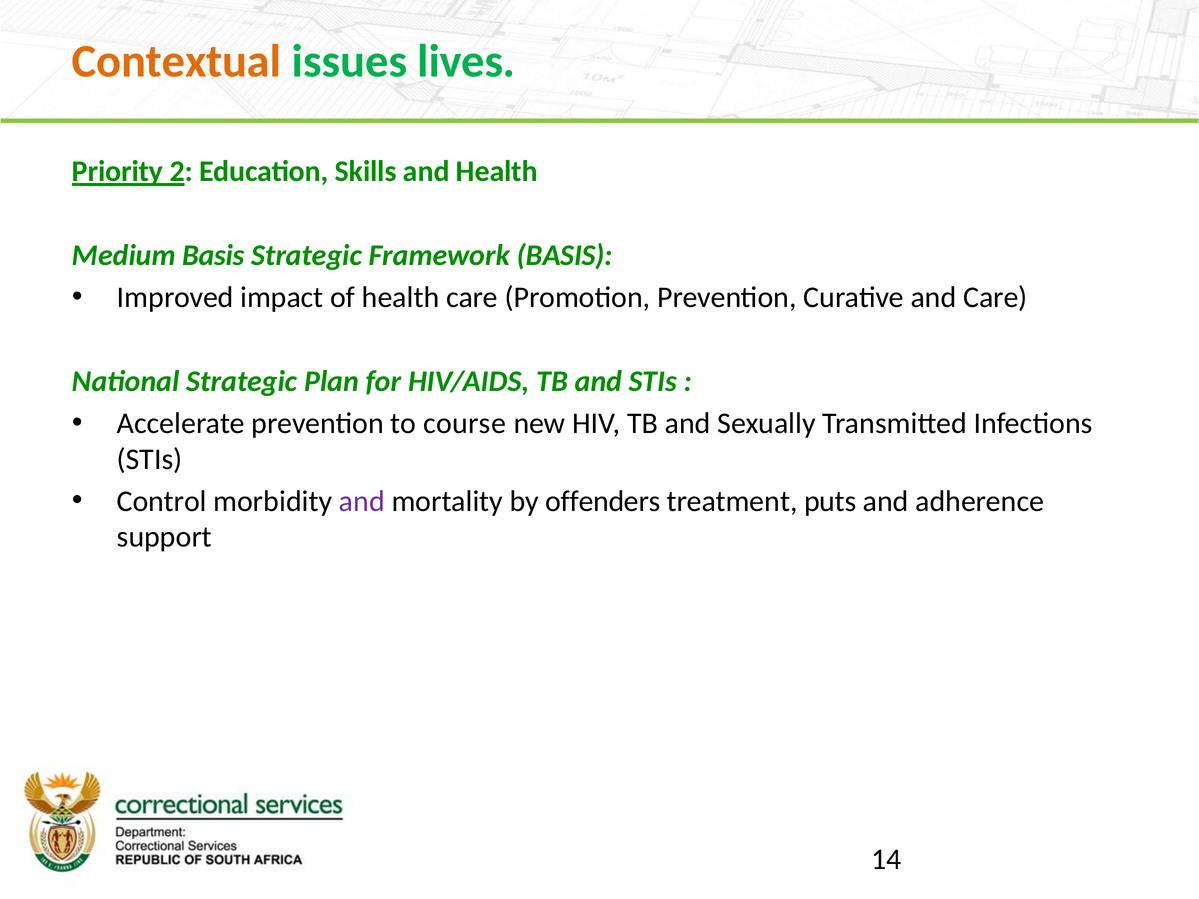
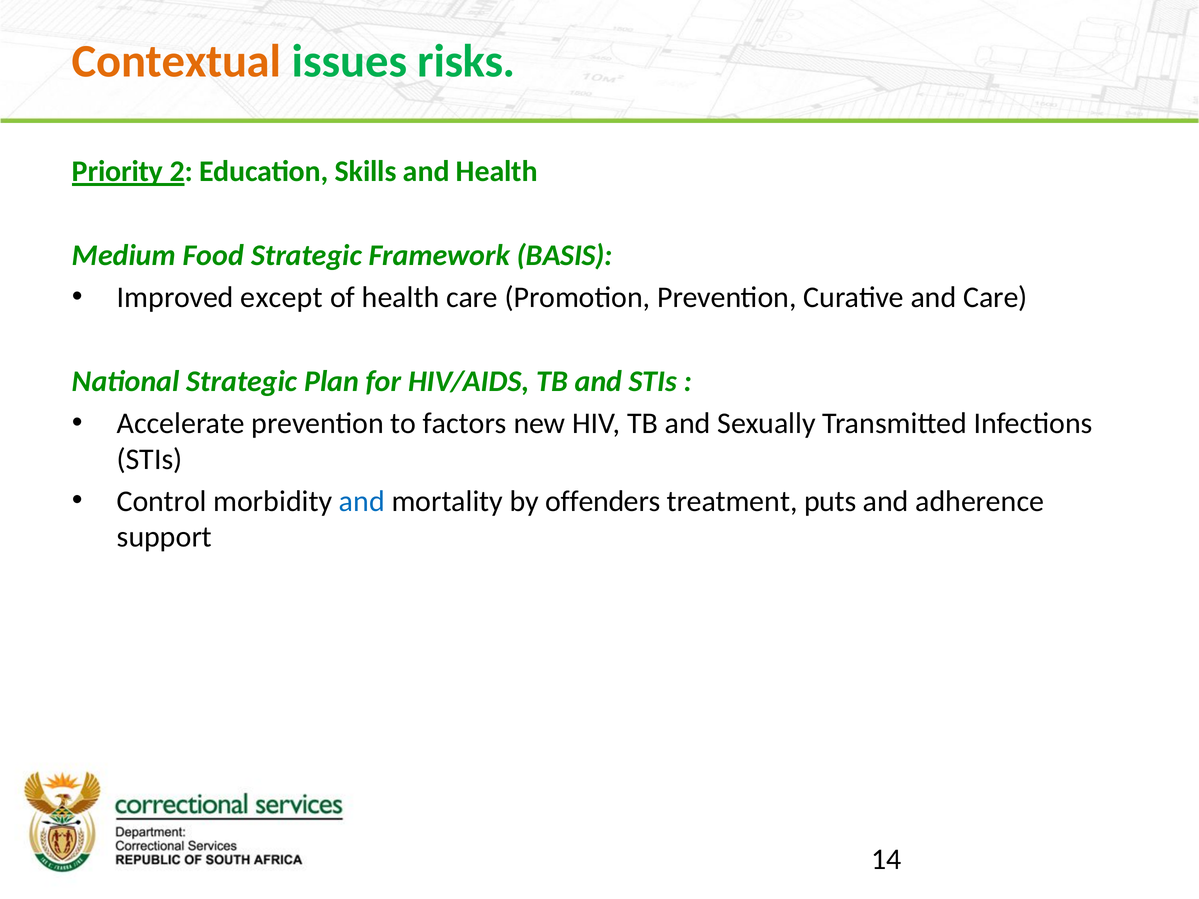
lives: lives -> risks
Medium Basis: Basis -> Food
impact: impact -> except
course: course -> factors
and at (362, 501) colour: purple -> blue
